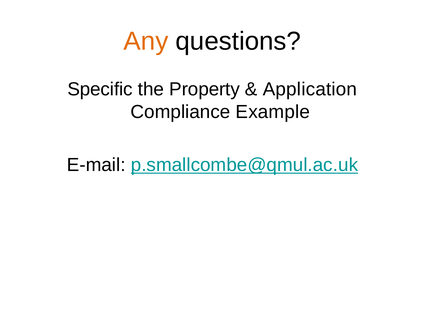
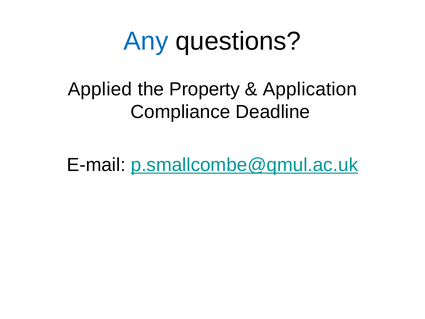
Any colour: orange -> blue
Specific: Specific -> Applied
Example: Example -> Deadline
